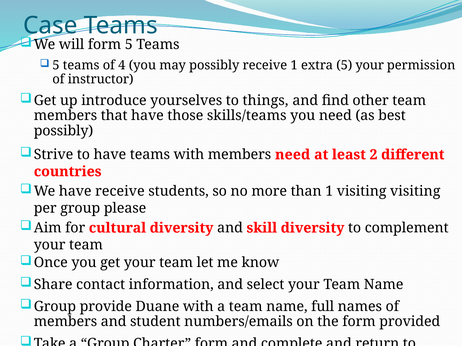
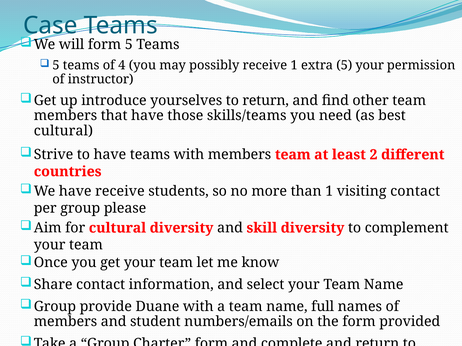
to things: things -> return
possibly at (64, 131): possibly -> cultural
members need: need -> team
visiting visiting: visiting -> contact
